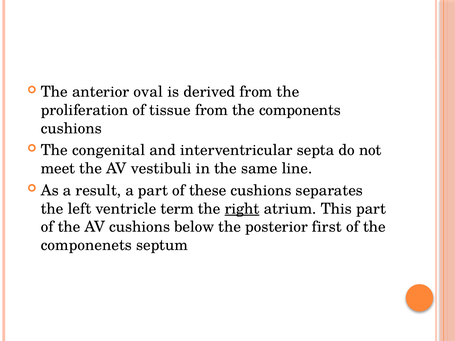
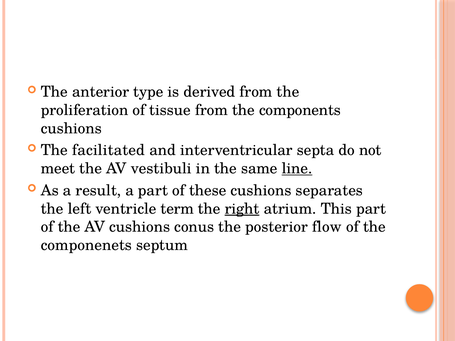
oval: oval -> type
congenital: congenital -> facilitated
line underline: none -> present
below: below -> conus
first: first -> flow
